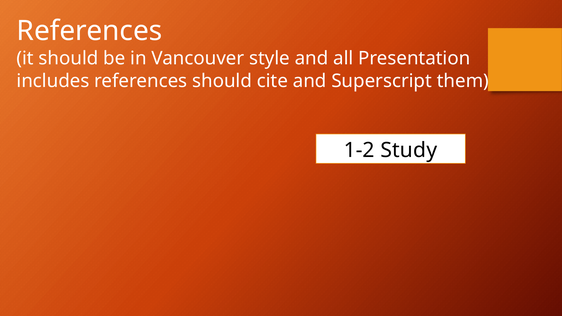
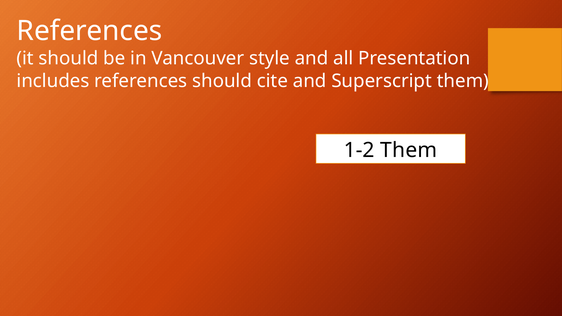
1-2 Study: Study -> Them
